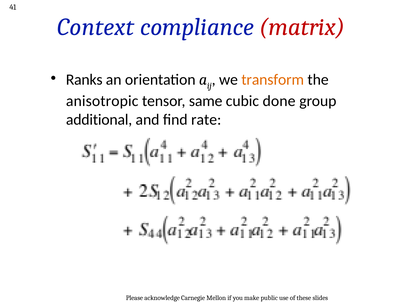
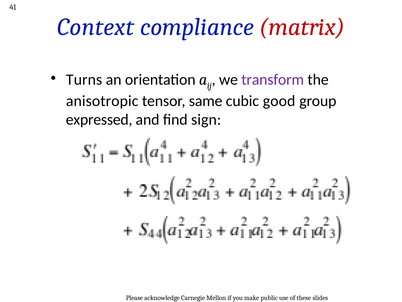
Ranks: Ranks -> Turns
transform colour: orange -> purple
done: done -> good
additional: additional -> expressed
rate: rate -> sign
